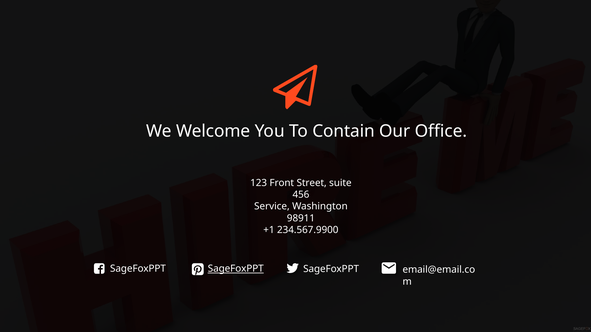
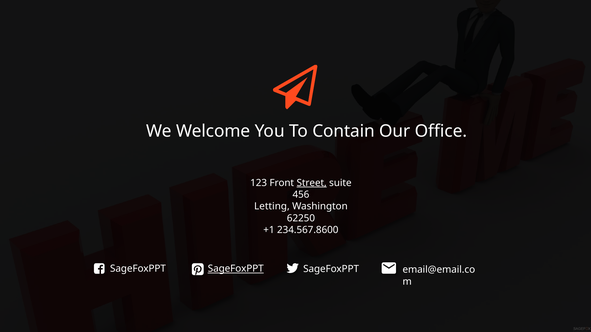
Street underline: none -> present
Service: Service -> Letting
98911: 98911 -> 62250
234.567.9900: 234.567.9900 -> 234.567.8600
